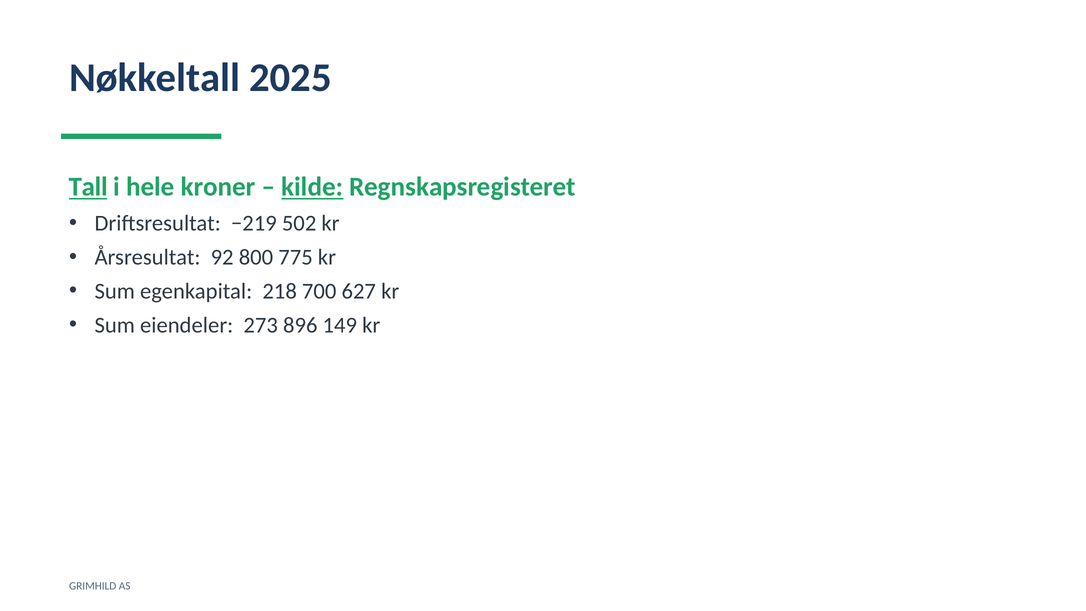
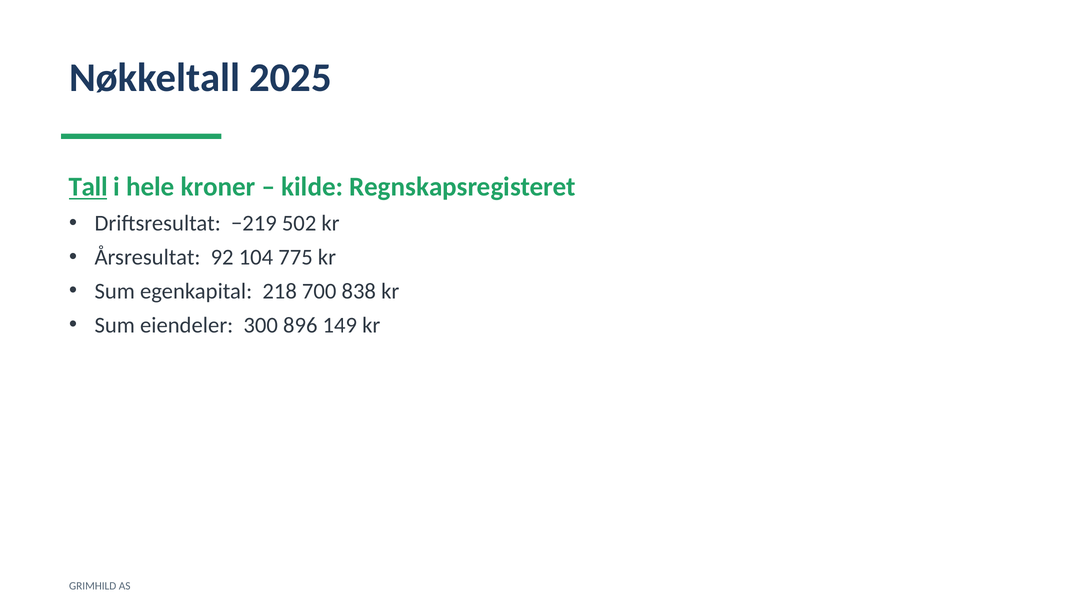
kilde underline: present -> none
800: 800 -> 104
627: 627 -> 838
273: 273 -> 300
